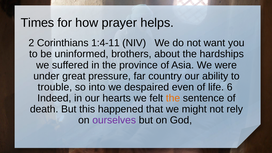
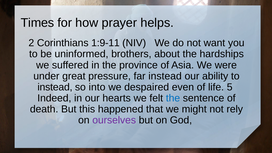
1:4-11: 1:4-11 -> 1:9-11
far country: country -> instead
trouble at (55, 87): trouble -> instead
6: 6 -> 5
the at (173, 98) colour: orange -> blue
